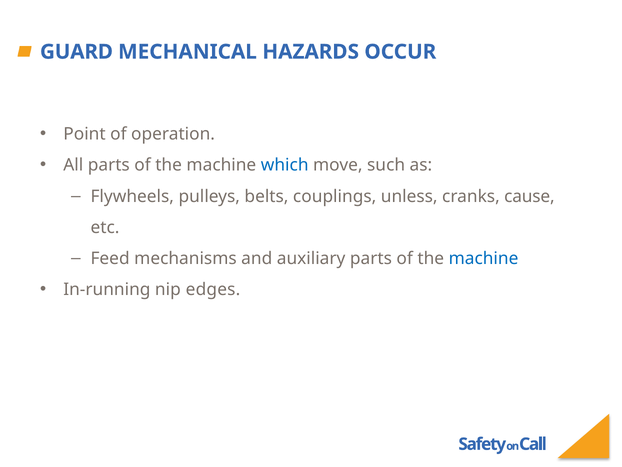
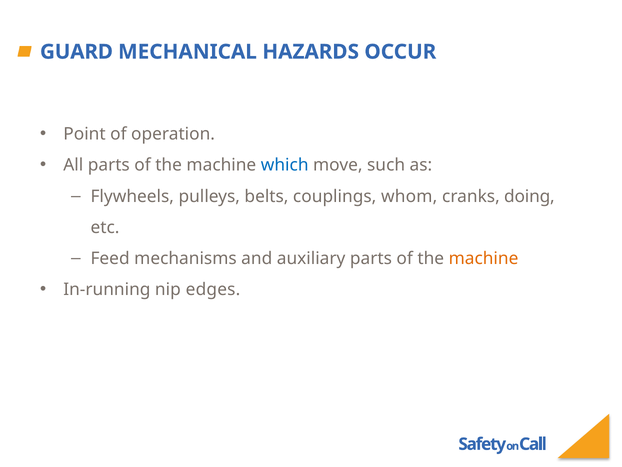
unless: unless -> whom
cause: cause -> doing
machine at (484, 258) colour: blue -> orange
